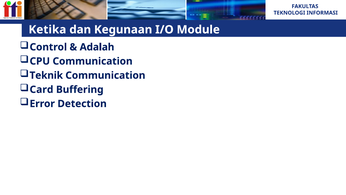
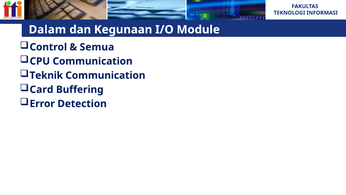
Ketika: Ketika -> Dalam
Adalah: Adalah -> Semua
